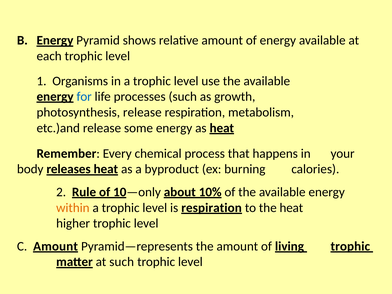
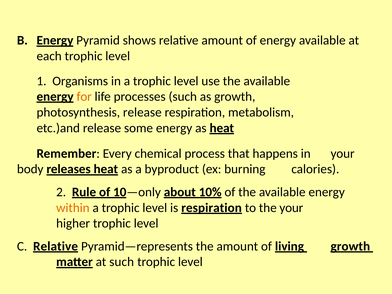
for colour: blue -> orange
the heat: heat -> your
C Amount: Amount -> Relative
living trophic: trophic -> growth
